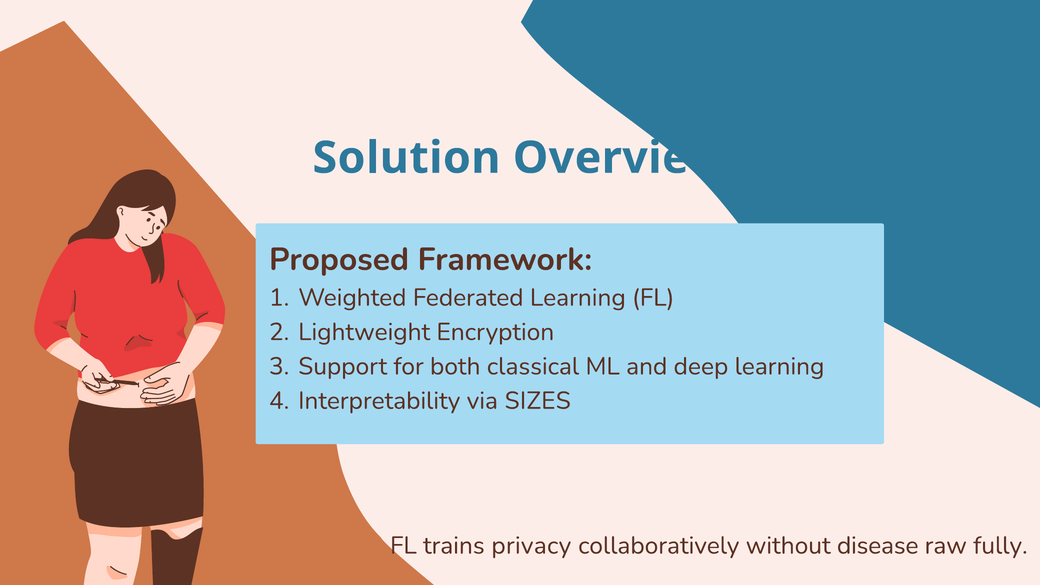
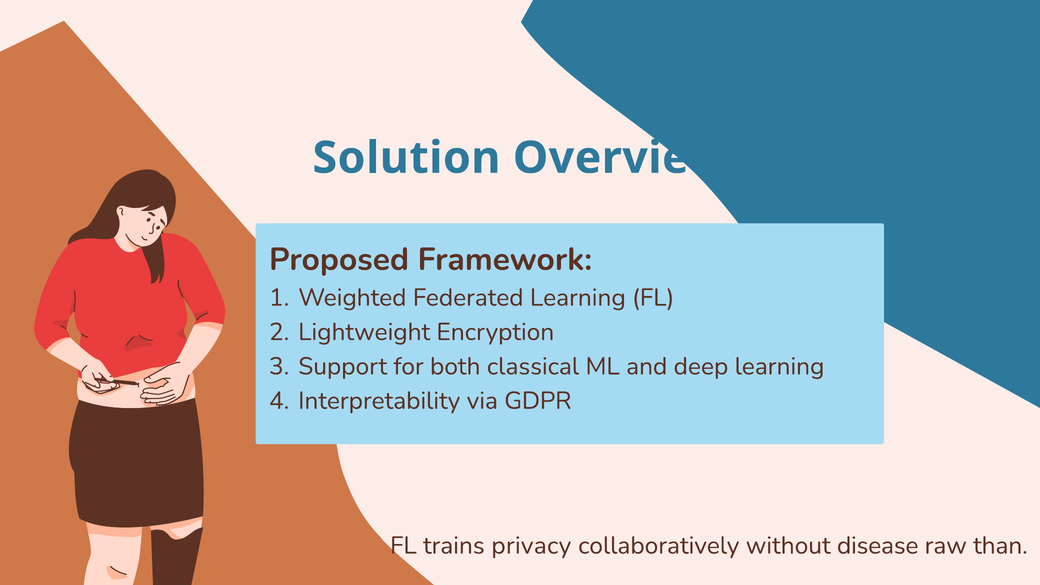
SIZES: SIZES -> GDPR
fully: fully -> than
